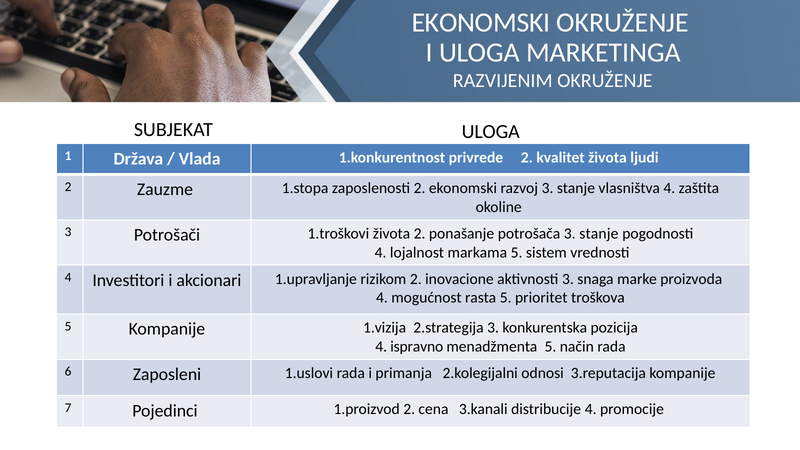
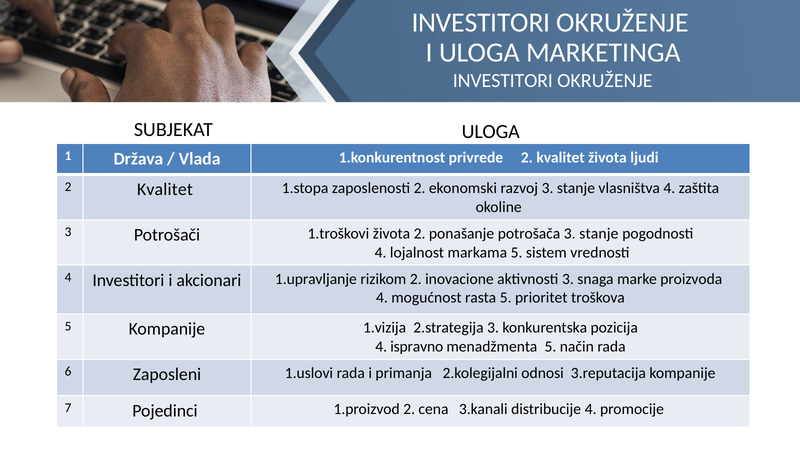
EKONOMSKI at (481, 23): EKONOMSKI -> INVESTITORI
RAZVIJENIM at (503, 81): RAZVIJENIM -> INVESTITORI
Zauzme at (165, 190): Zauzme -> Kvalitet
